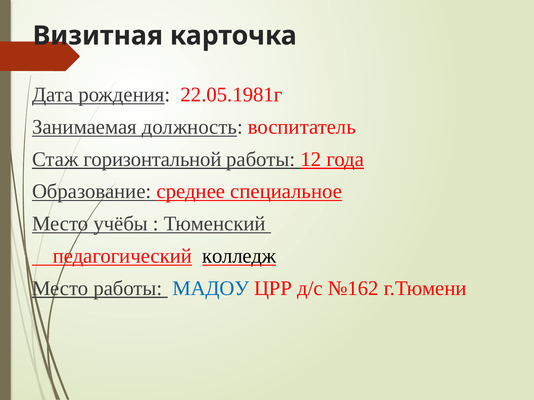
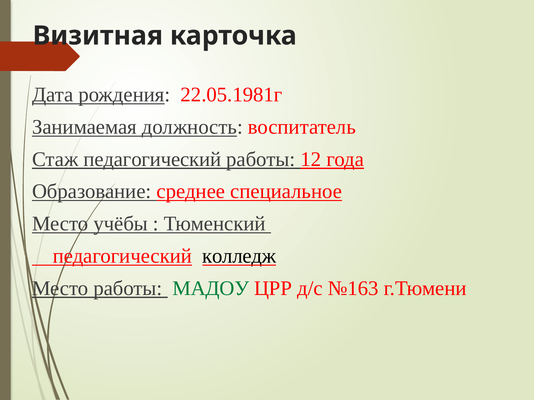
Стаж горизонтальной: горизонтальной -> педагогический
МАДОУ colour: blue -> green
№162: №162 -> №163
